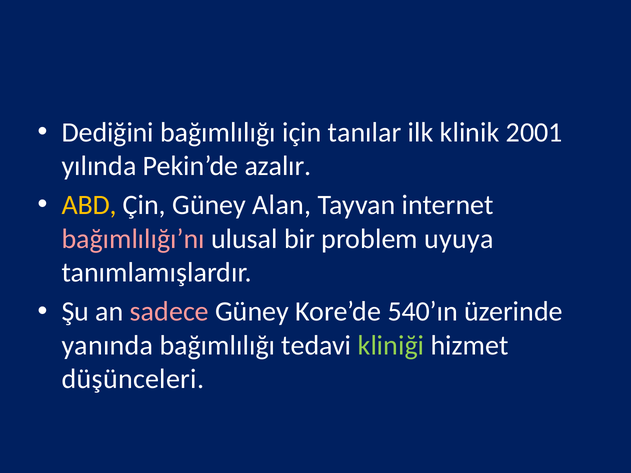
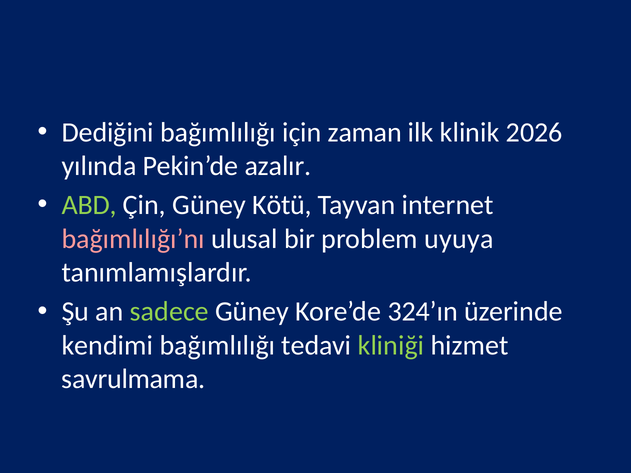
tanılar: tanılar -> zaman
2001: 2001 -> 2026
ABD colour: yellow -> light green
Alan: Alan -> Kötü
sadece colour: pink -> light green
540’ın: 540’ın -> 324’ın
yanında: yanında -> kendimi
düşünceleri: düşünceleri -> savrulmama
